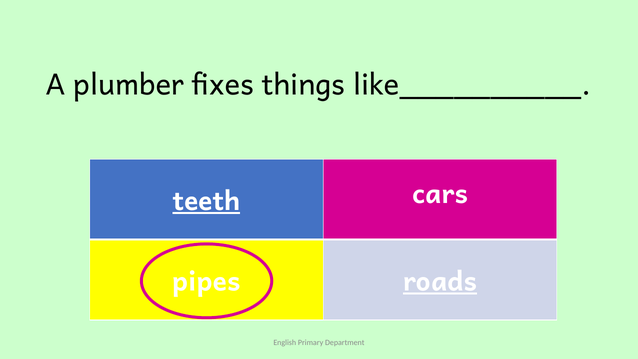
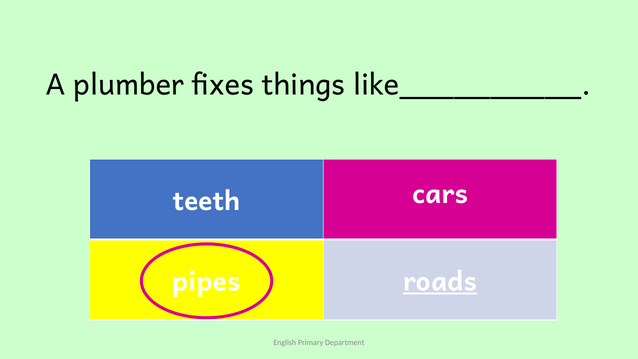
teeth underline: present -> none
